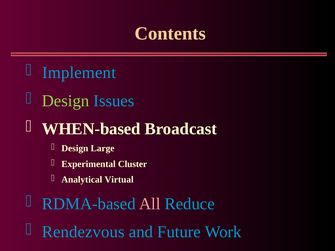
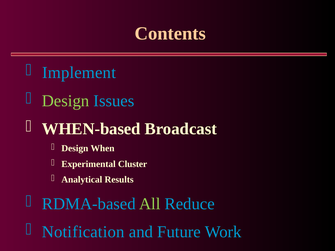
Large: Large -> When
Virtual: Virtual -> Results
All colour: pink -> light green
Rendezvous: Rendezvous -> Notification
